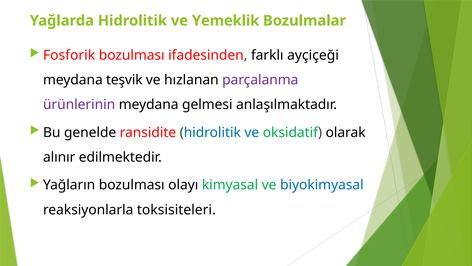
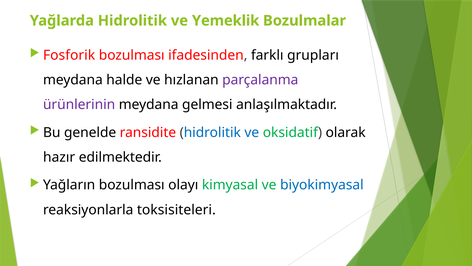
ayçiçeği: ayçiçeği -> grupları
teşvik: teşvik -> halde
alınır: alınır -> hazır
